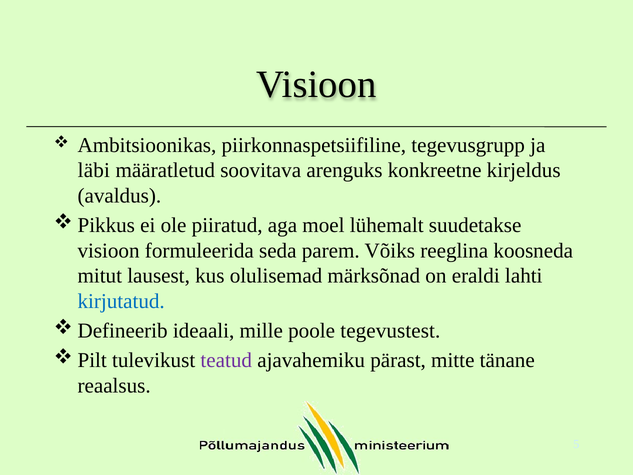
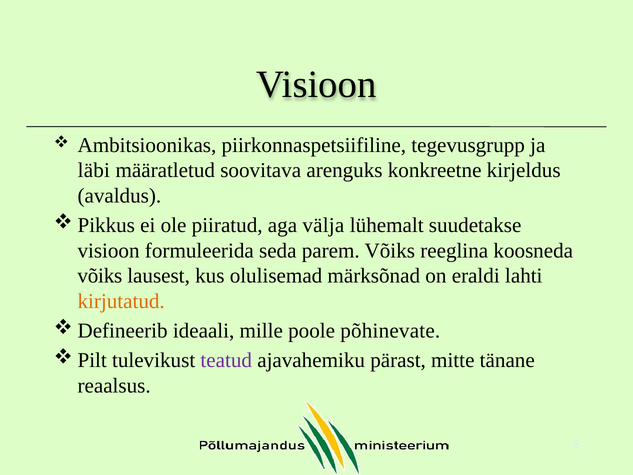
moel: moel -> välja
mitut at (100, 276): mitut -> võiks
kirjutatud colour: blue -> orange
tegevustest: tegevustest -> põhinevate
